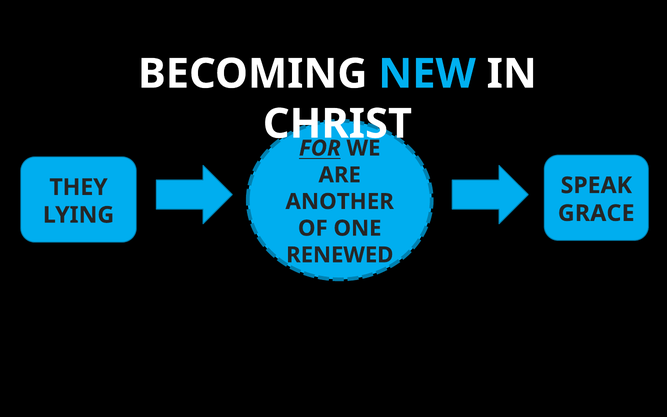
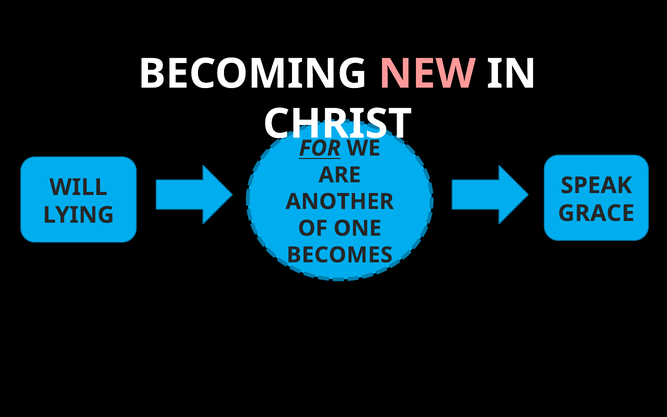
NEW colour: light blue -> pink
THEY: THEY -> WILL
RENEWED: RENEWED -> BECOMES
